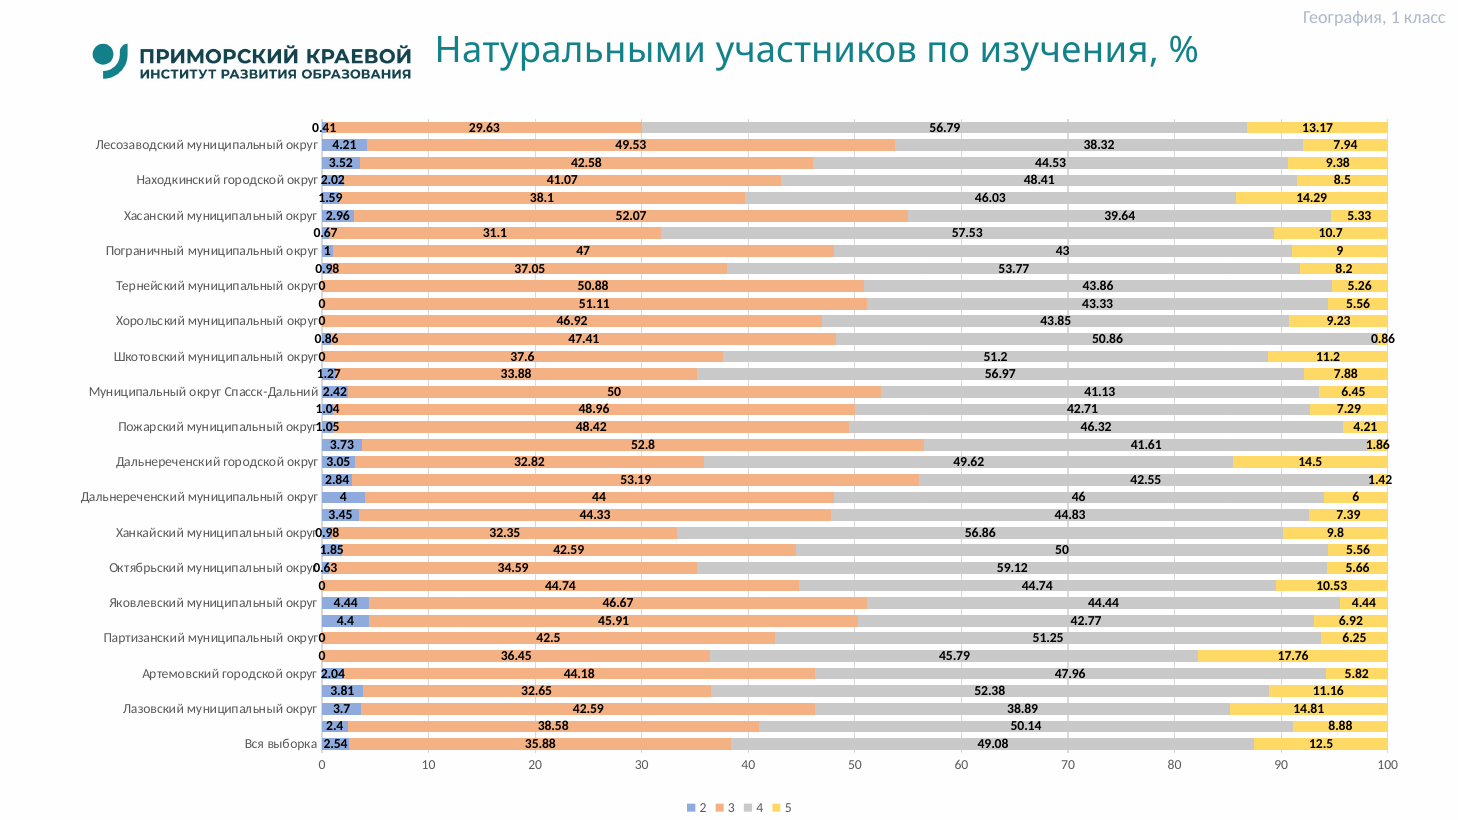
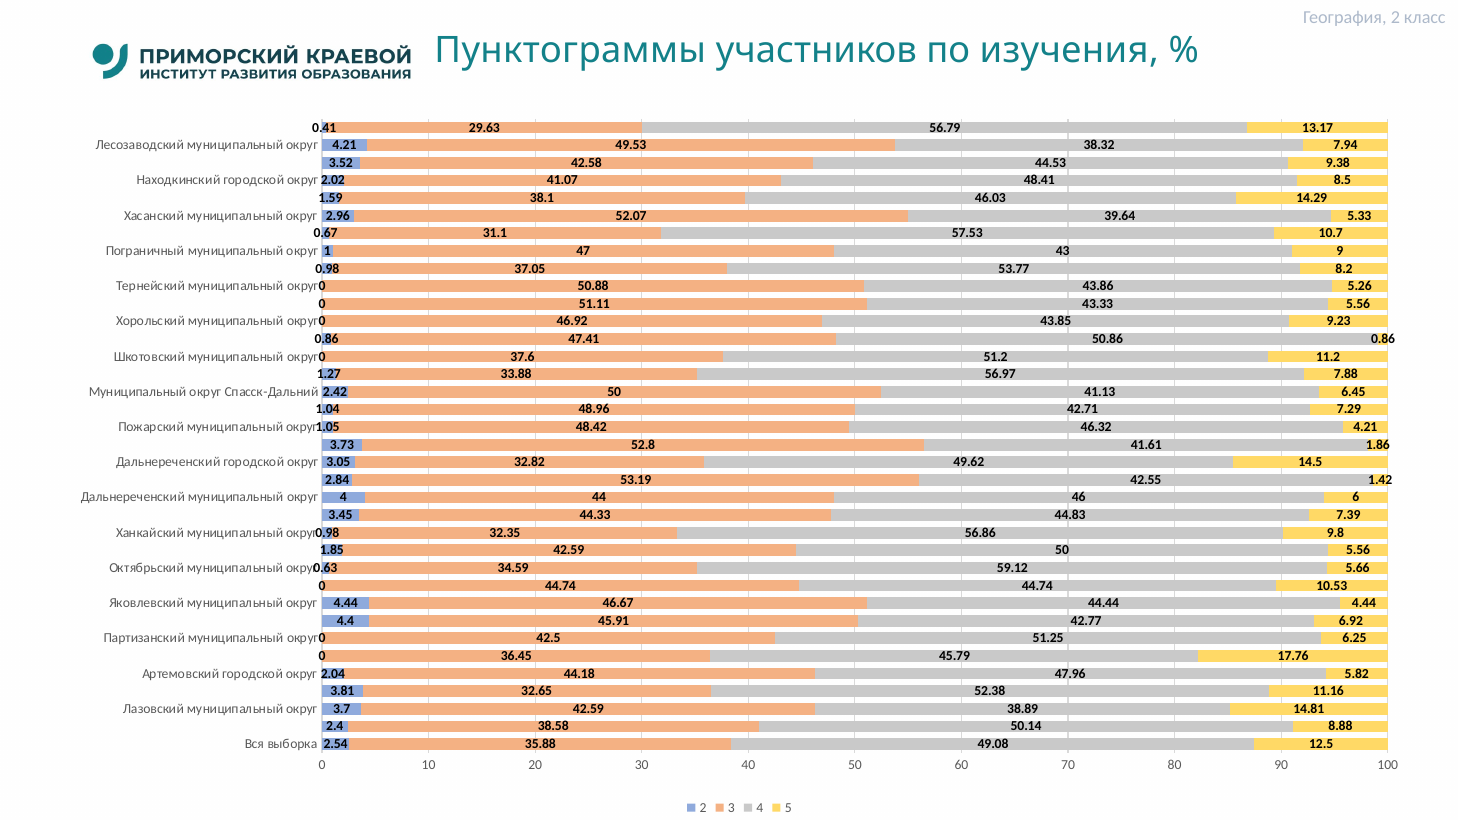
География 1: 1 -> 2
Натуральными: Натуральными -> Пунктограммы
